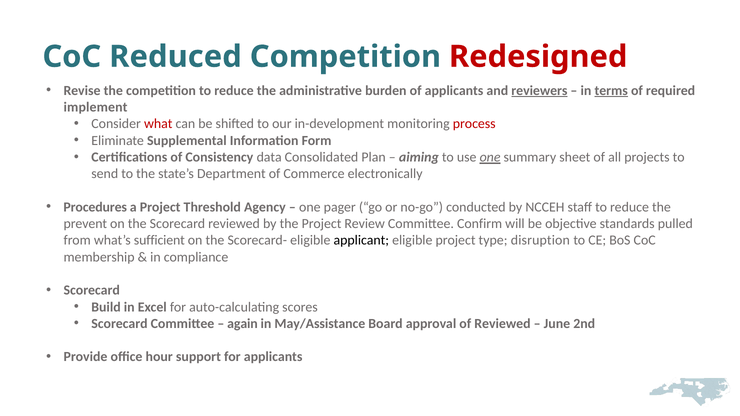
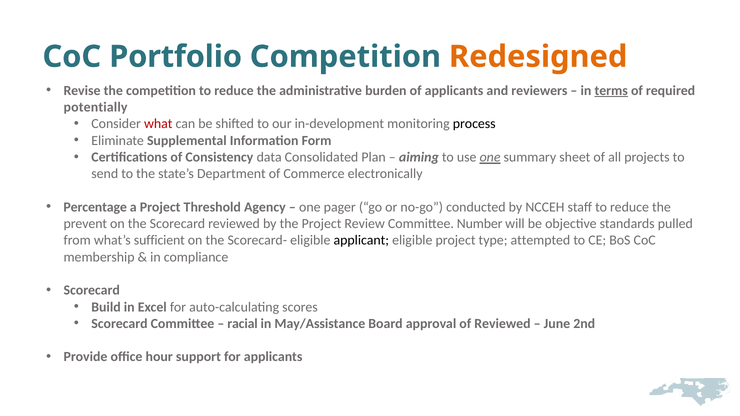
Reduced: Reduced -> Portfolio
Redesigned colour: red -> orange
reviewers underline: present -> none
implement: implement -> potentially
process colour: red -> black
Procedures: Procedures -> Percentage
Confirm: Confirm -> Number
disruption: disruption -> attempted
again: again -> racial
